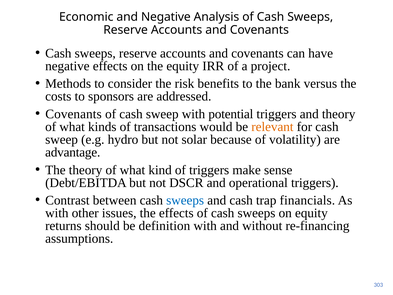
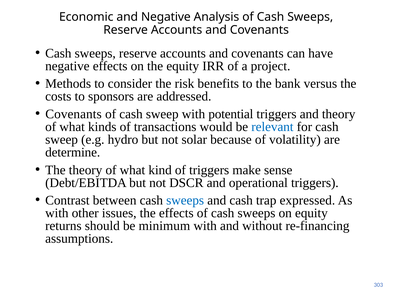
relevant colour: orange -> blue
advantage: advantage -> determine
financials: financials -> expressed
definition: definition -> minimum
